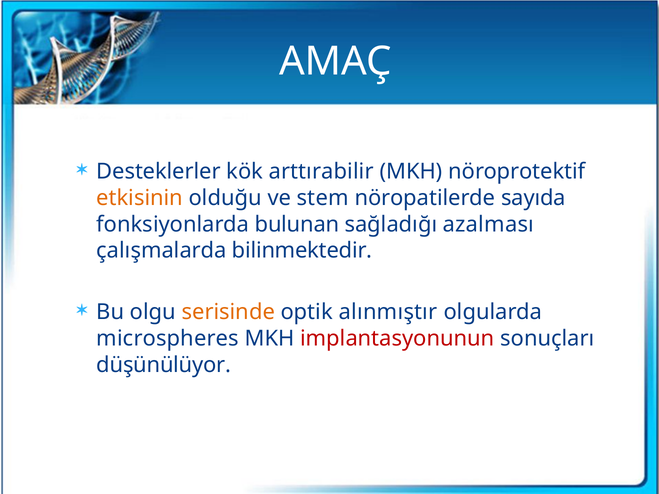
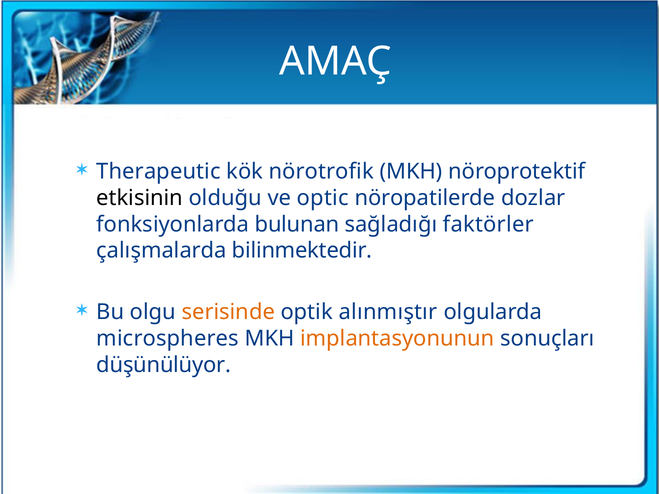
Desteklerler: Desteklerler -> Therapeutic
arttırabilir: arttırabilir -> nörotrofik
etkisinin colour: orange -> black
stem: stem -> optic
sayıda: sayıda -> dozlar
azalması: azalması -> faktörler
implantasyonunun colour: red -> orange
